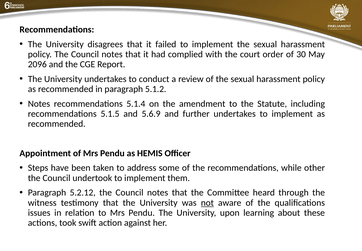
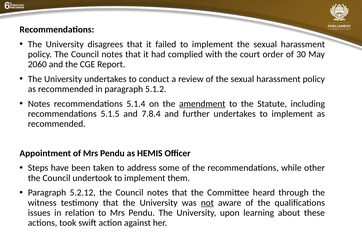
2096: 2096 -> 2060
amendment underline: none -> present
5.6.9: 5.6.9 -> 7.8.4
